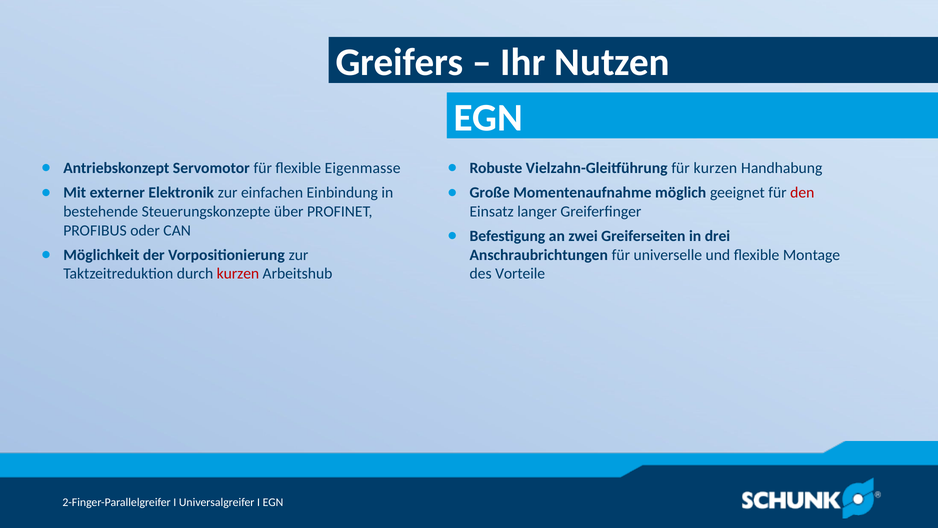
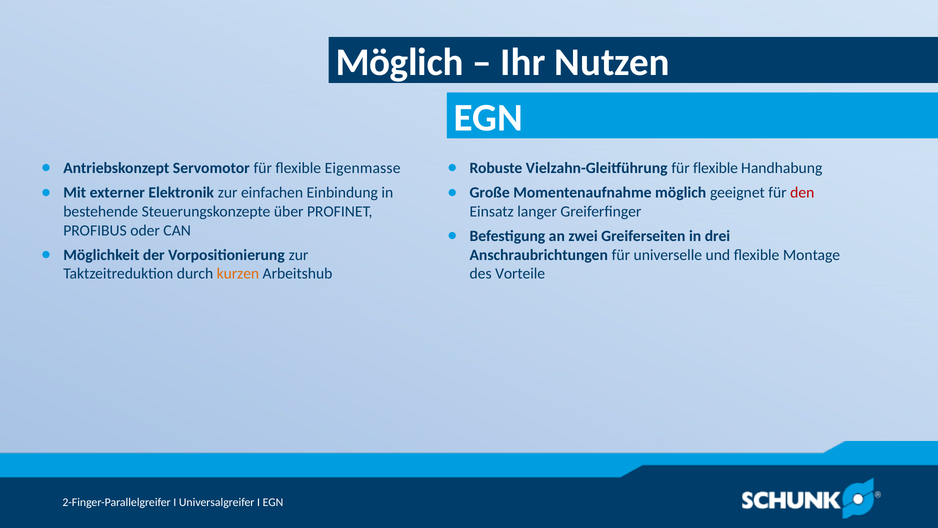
Greifers at (399, 62): Greifers -> Möglich
Vielzahn-Gleitführung für kurzen: kurzen -> flexible
kurzen at (238, 274) colour: red -> orange
